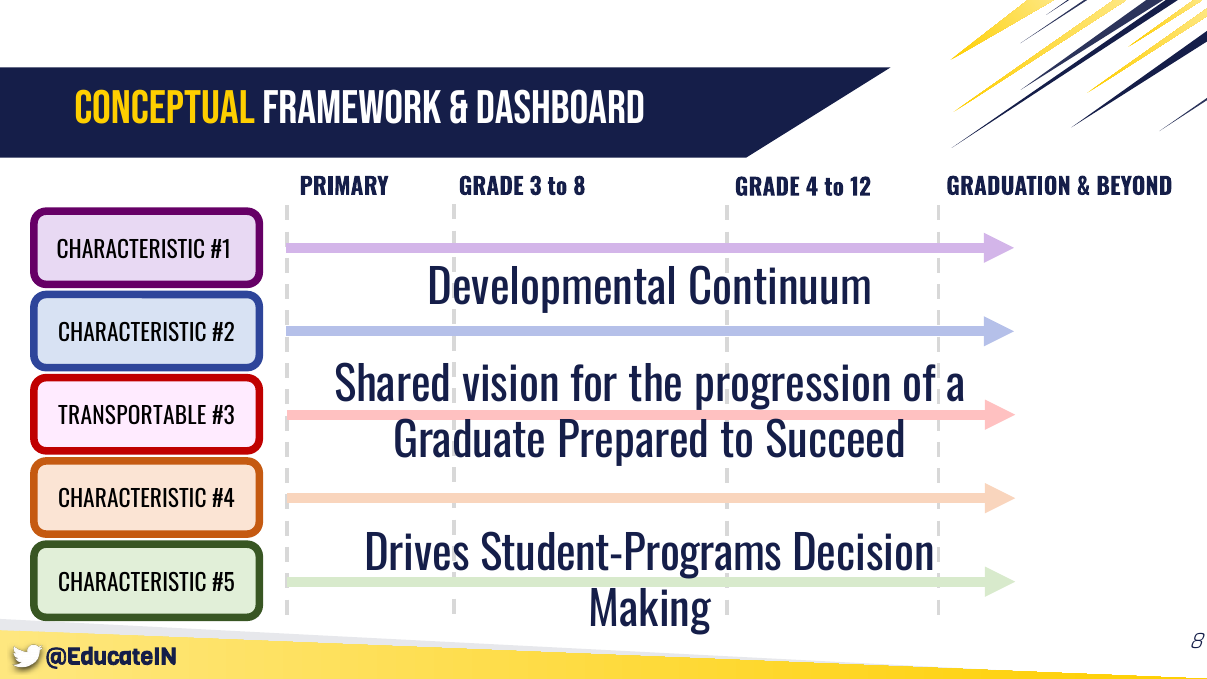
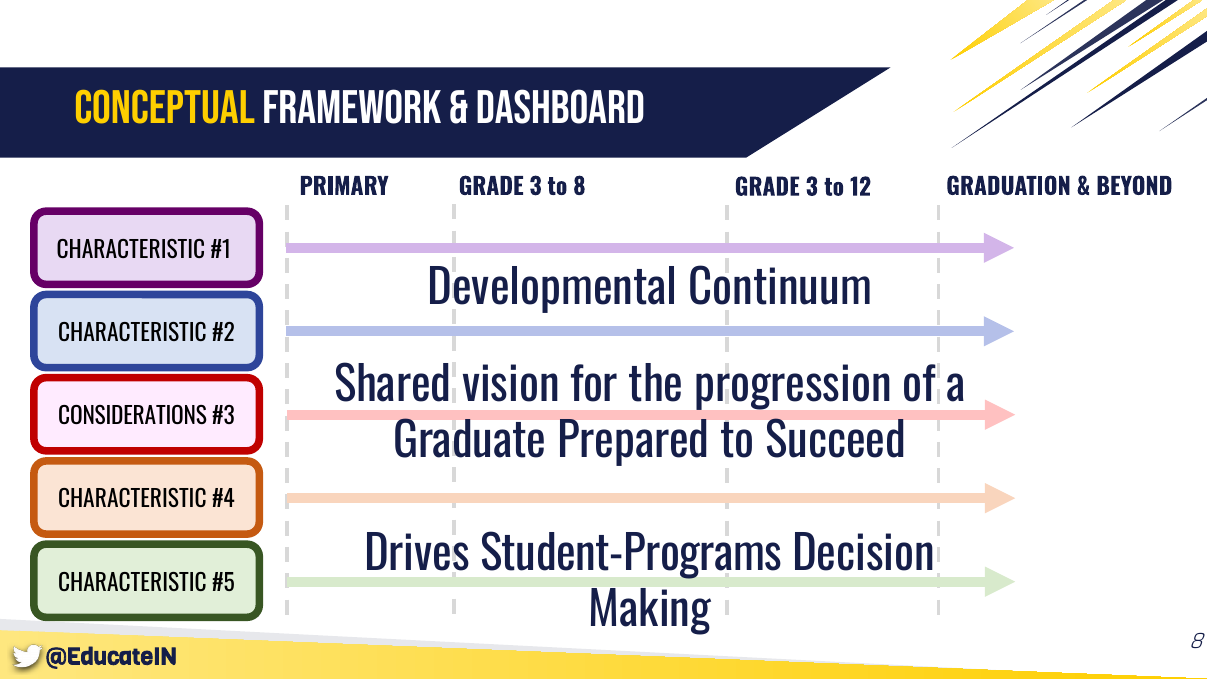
8 GRADE 4: 4 -> 3
TRANSPORTABLE: TRANSPORTABLE -> CONSIDERATIONS
